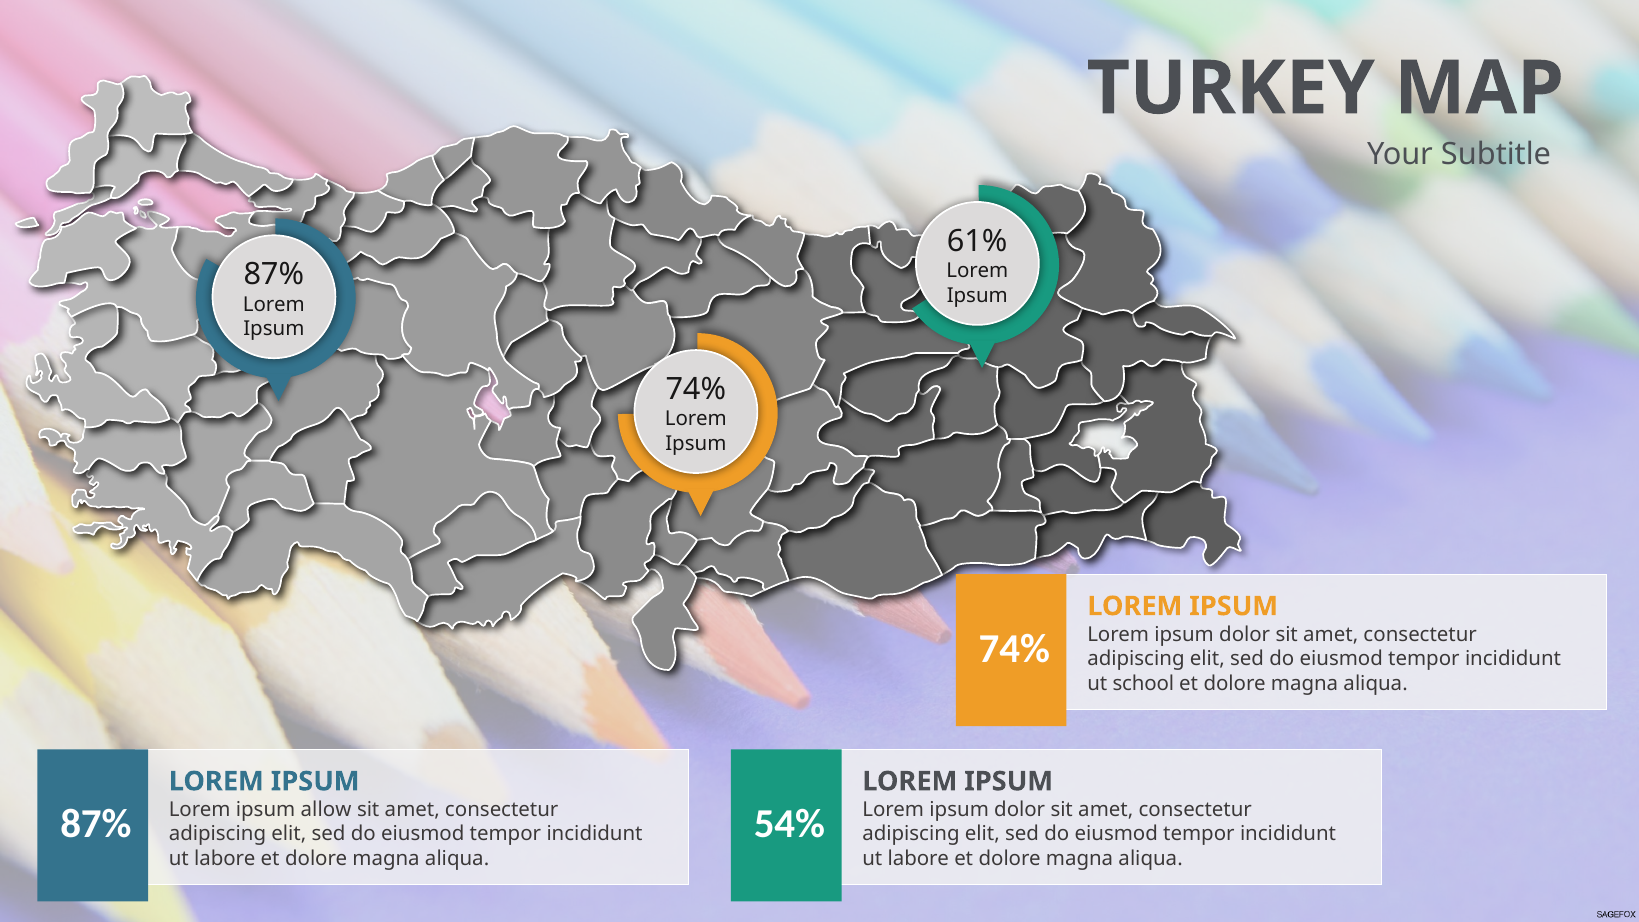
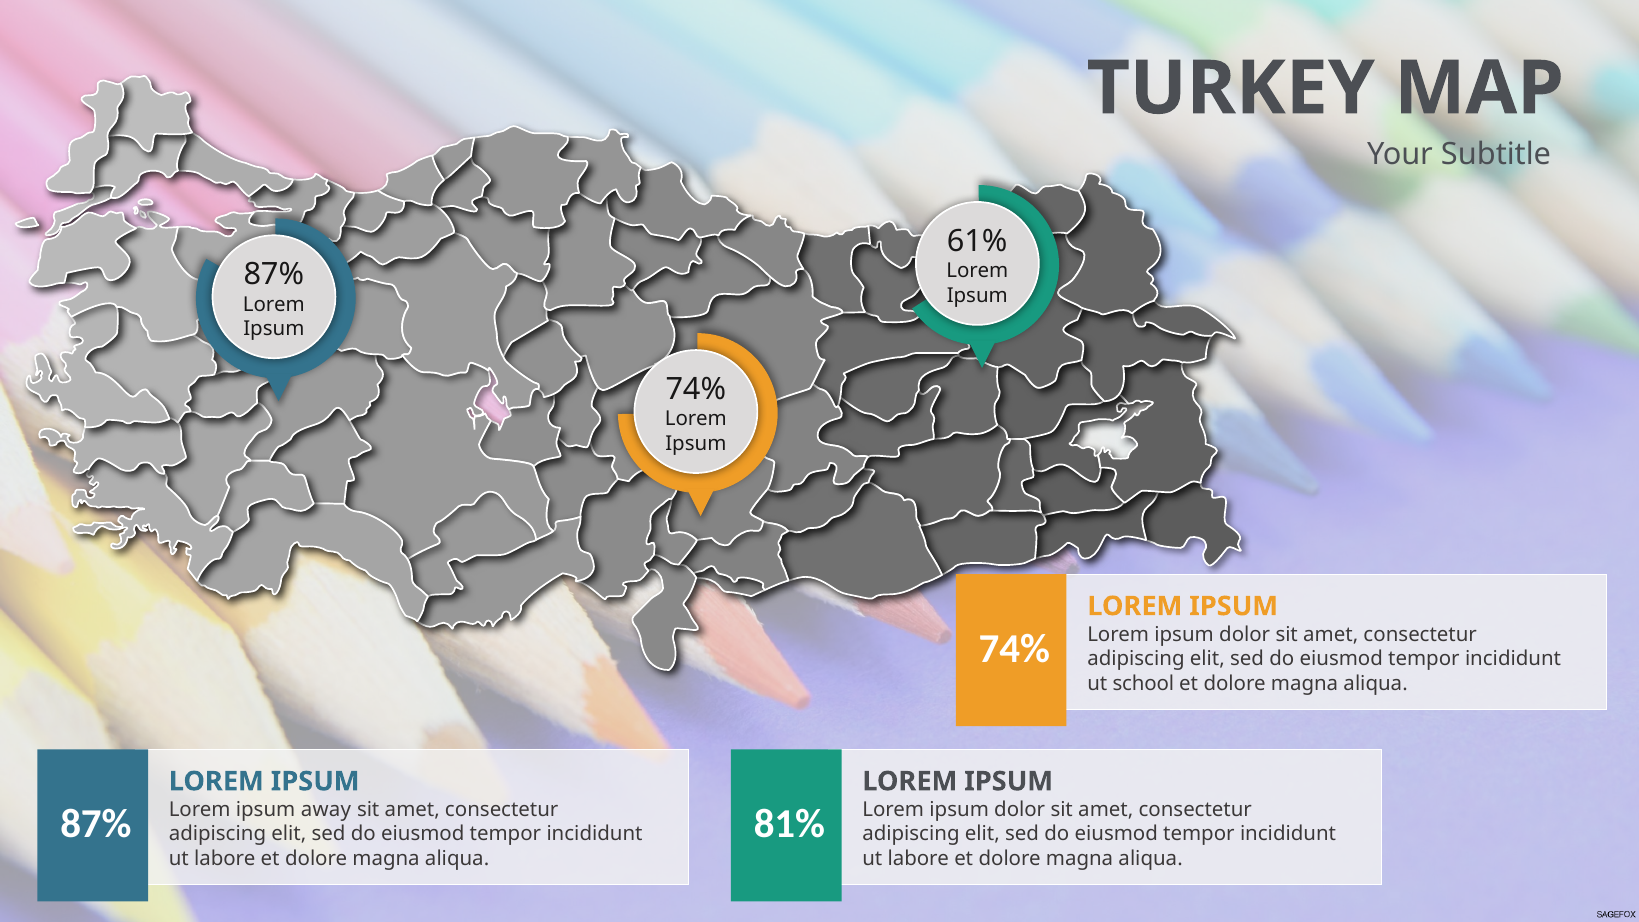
allow: allow -> away
54%: 54% -> 81%
